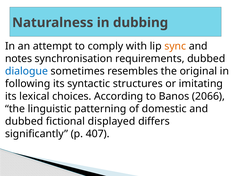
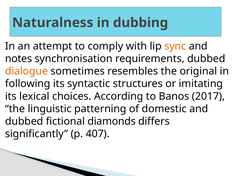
dialogue colour: blue -> orange
2066: 2066 -> 2017
displayed: displayed -> diamonds
